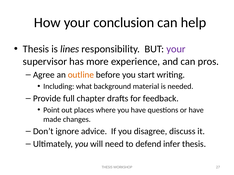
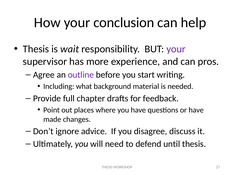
lines: lines -> wait
outline colour: orange -> purple
infer: infer -> until
